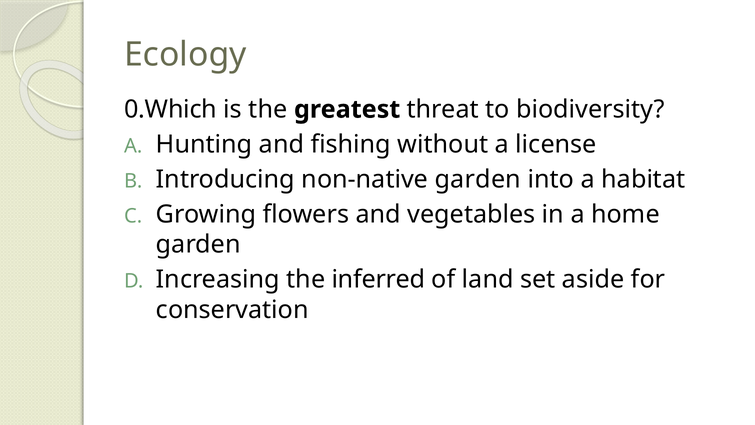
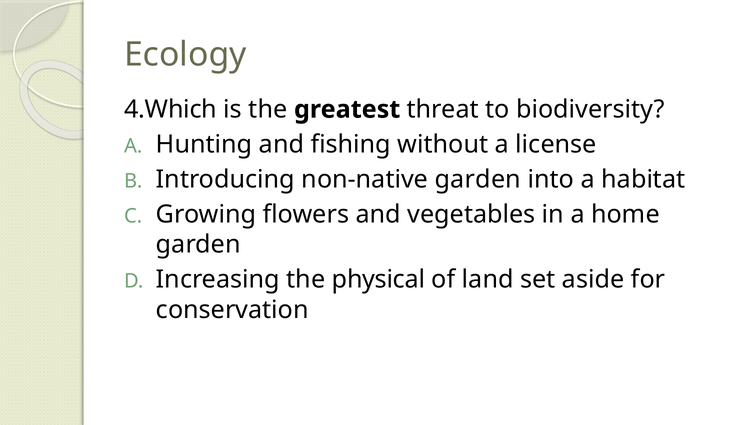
0.Which: 0.Which -> 4.Which
inferred: inferred -> physical
